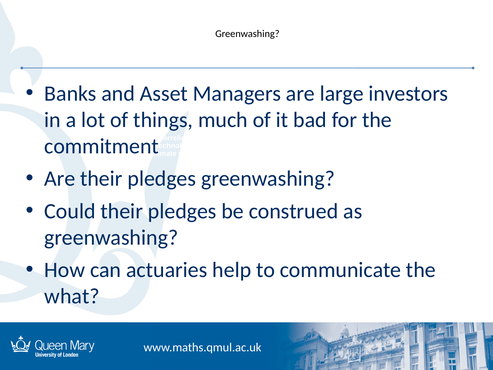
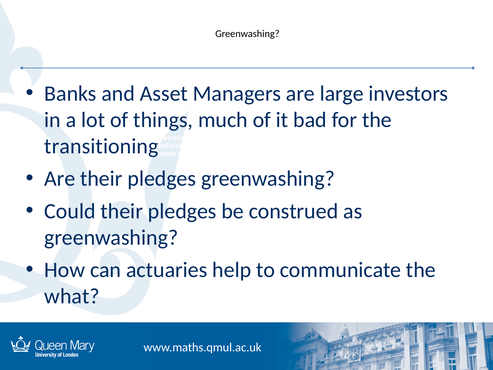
commitment: commitment -> transitioning
